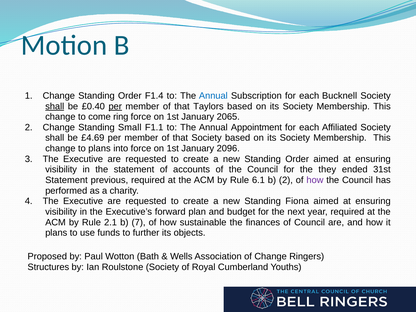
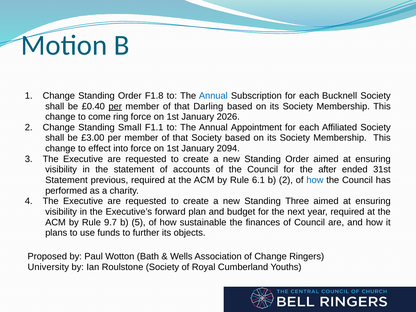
F1.4: F1.4 -> F1.8
shall at (55, 106) underline: present -> none
Taylors: Taylors -> Darling
2065: 2065 -> 2026
£4.69: £4.69 -> £3.00
to plans: plans -> effect
2096: 2096 -> 2094
they: they -> after
how at (315, 180) colour: purple -> blue
Fiona: Fiona -> Three
2.1: 2.1 -> 9.7
7: 7 -> 5
Structures: Structures -> University
